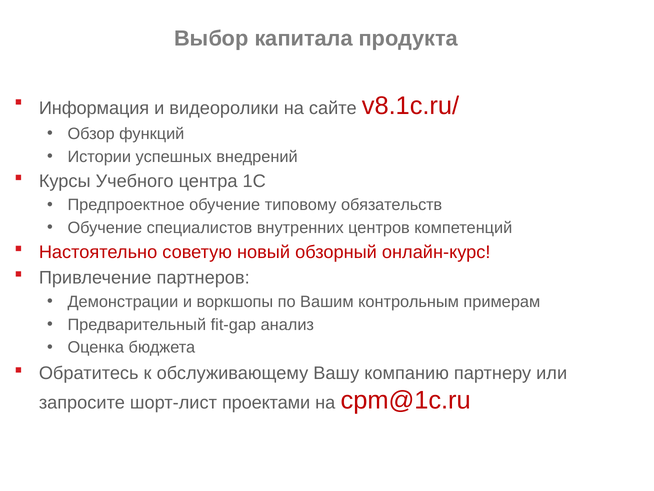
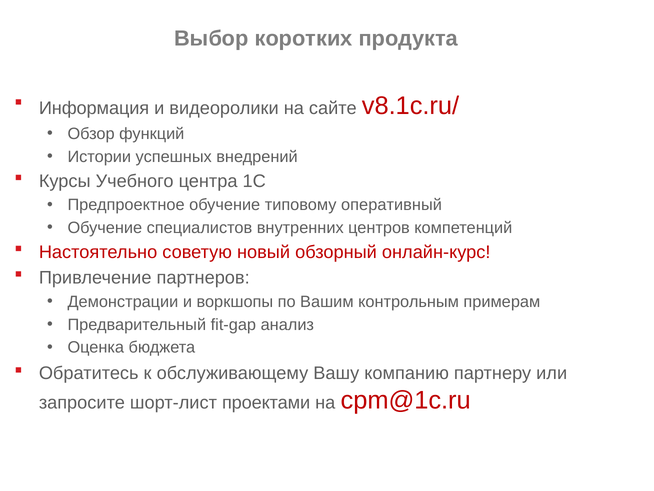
капитала: капитала -> коротких
обязательств: обязательств -> оперативный
